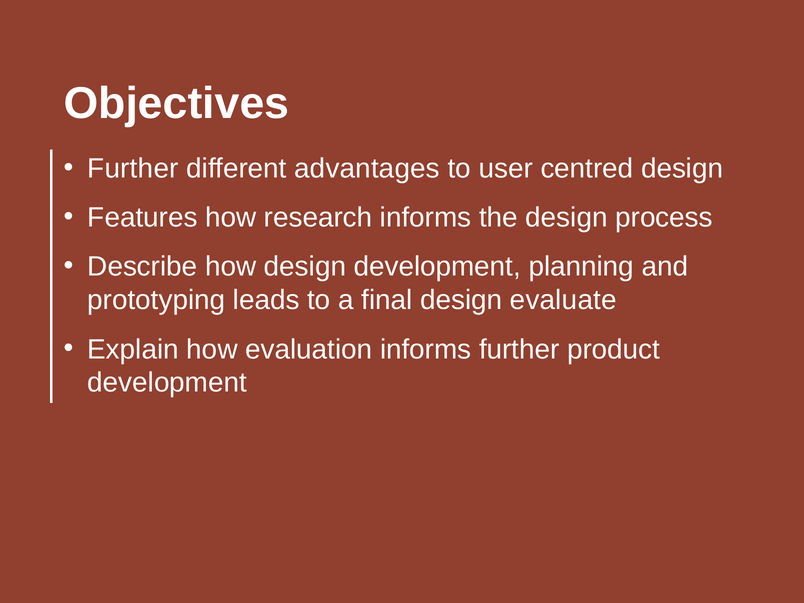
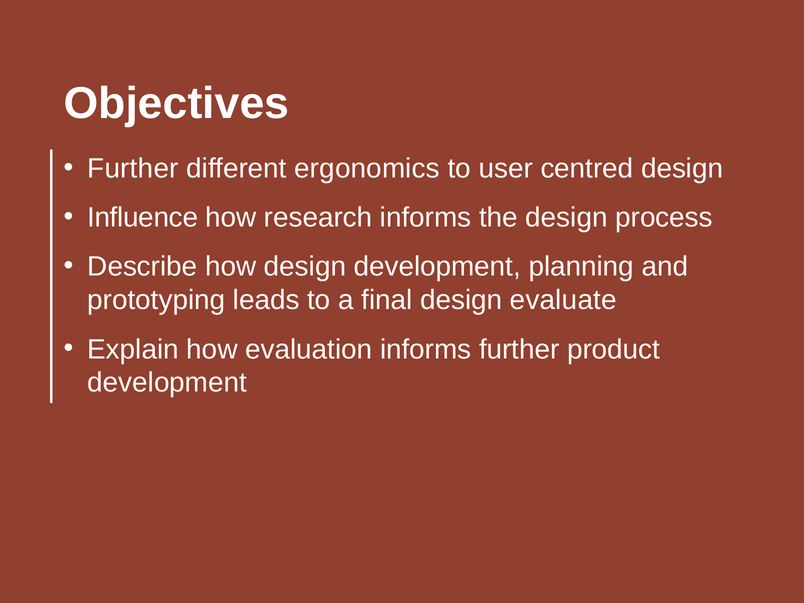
advantages: advantages -> ergonomics
Features: Features -> Influence
